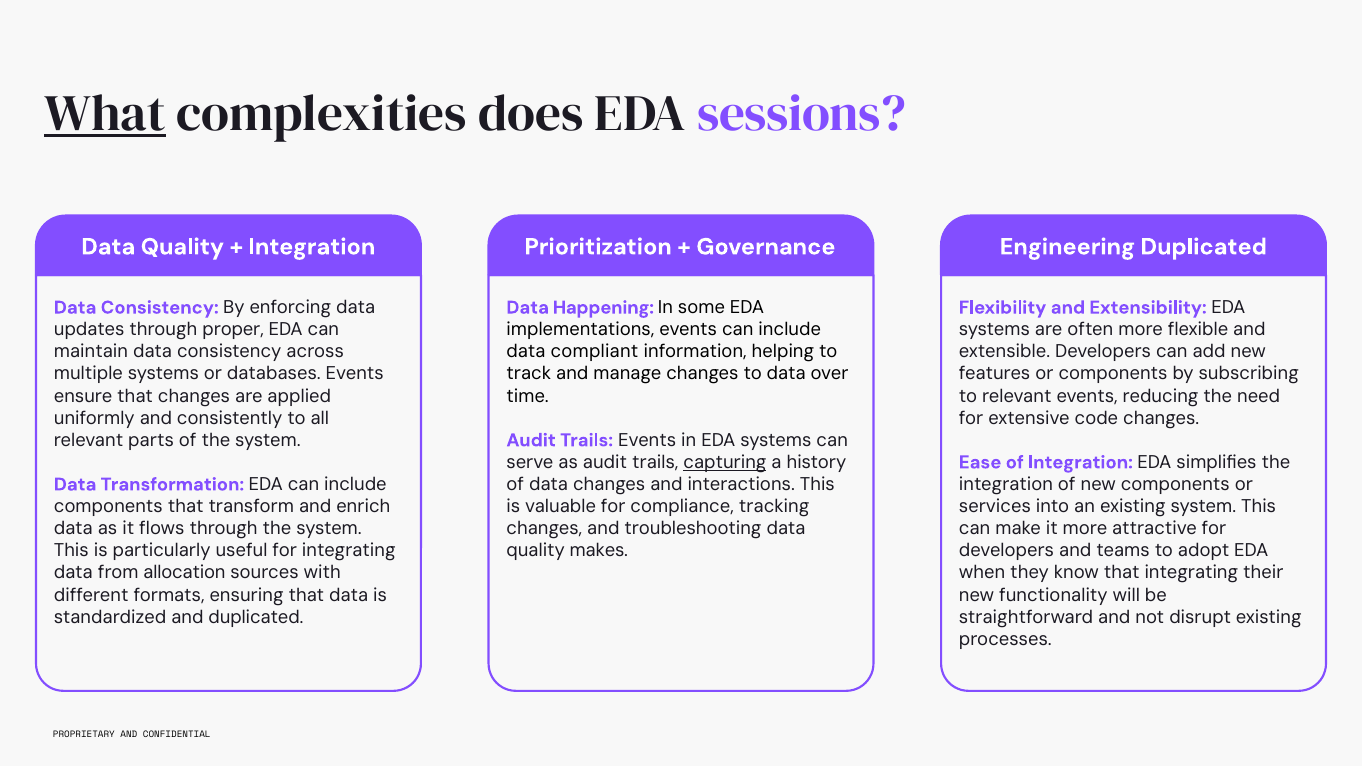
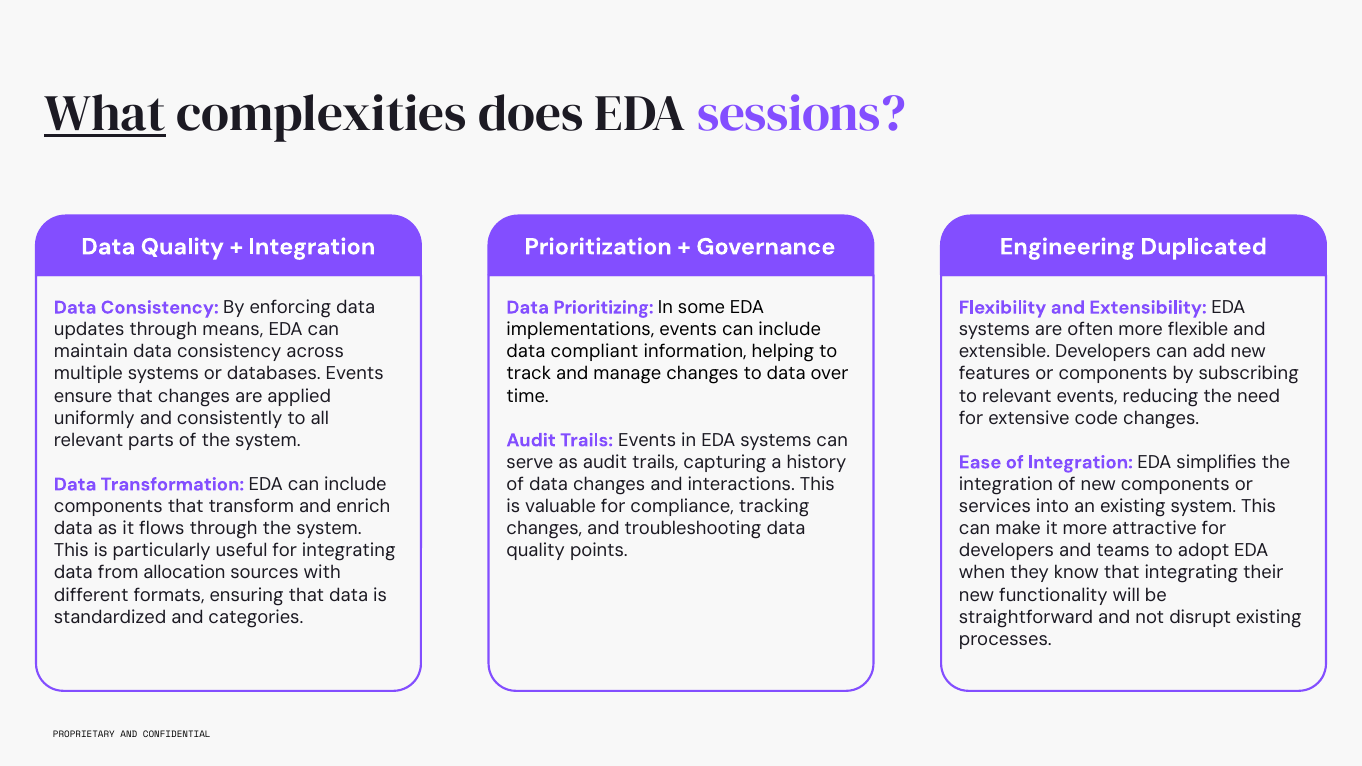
Happening: Happening -> Prioritizing
proper: proper -> means
capturing underline: present -> none
makes: makes -> points
and duplicated: duplicated -> categories
